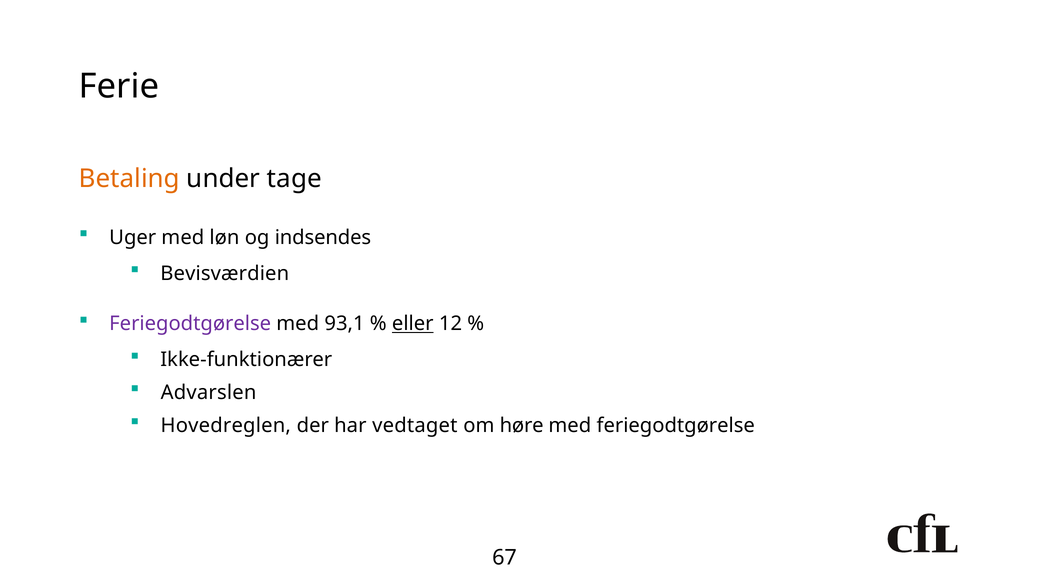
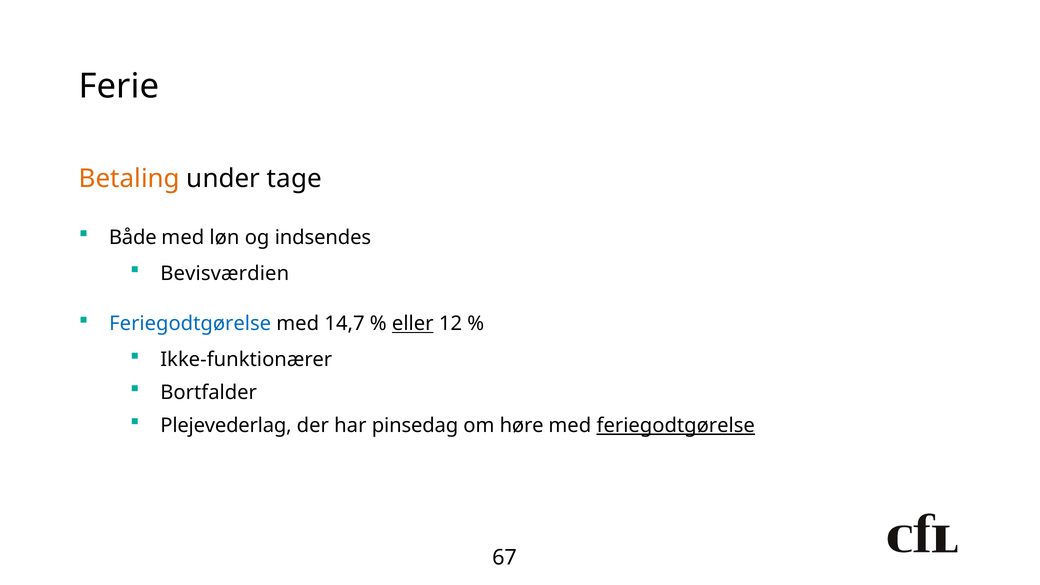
Uger: Uger -> Både
Feriegodtgørelse at (190, 324) colour: purple -> blue
93,1: 93,1 -> 14,7
Advarslen: Advarslen -> Bortfalder
Hovedreglen: Hovedreglen -> Plejevederlag
vedtaget: vedtaget -> pinsedag
feriegodtgørelse at (676, 426) underline: none -> present
